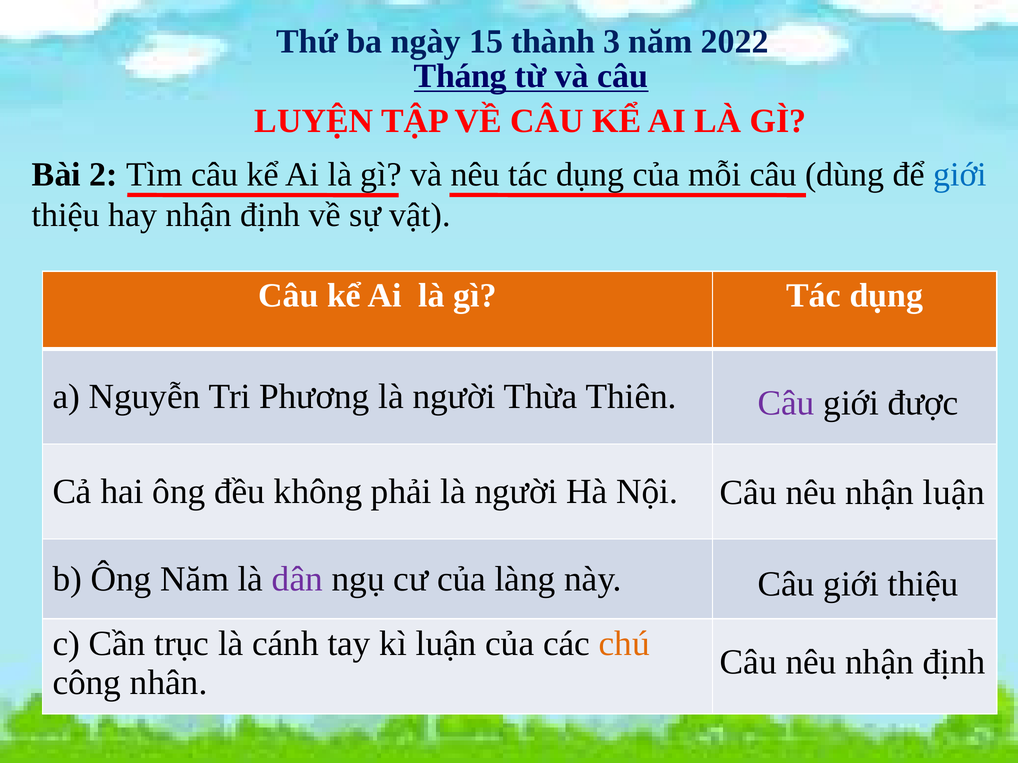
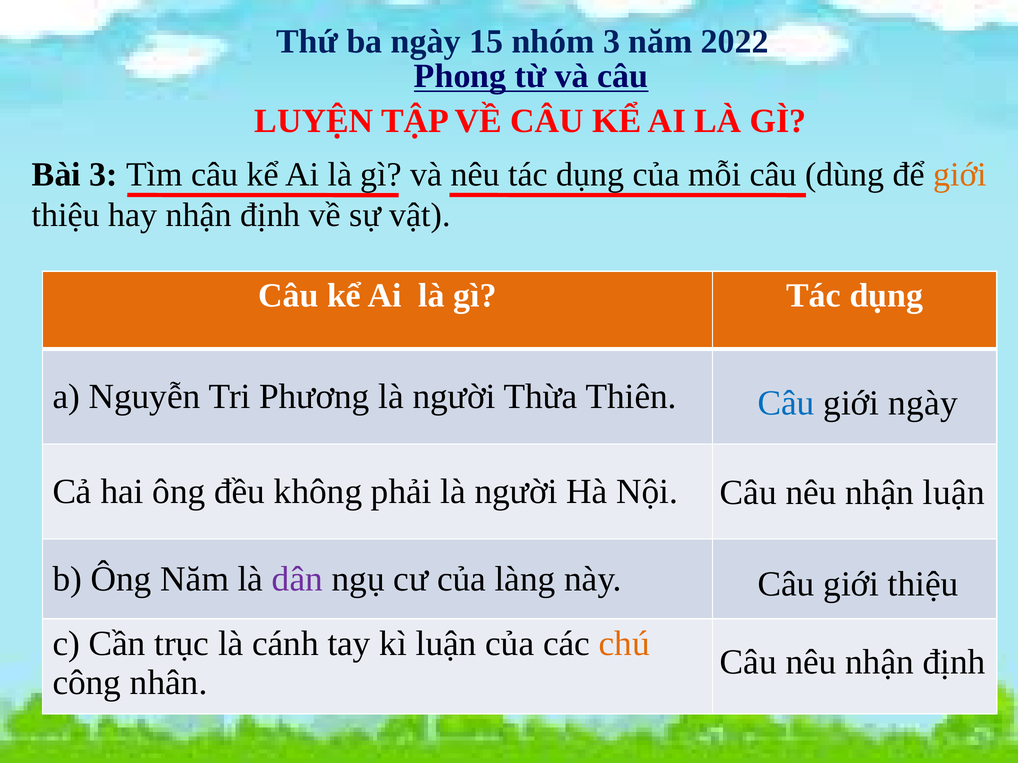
thành: thành -> nhóm
Tháng: Tháng -> Phong
Bài 2: 2 -> 3
giới at (960, 175) colour: blue -> orange
Câu at (786, 403) colour: purple -> blue
giới được: được -> ngày
